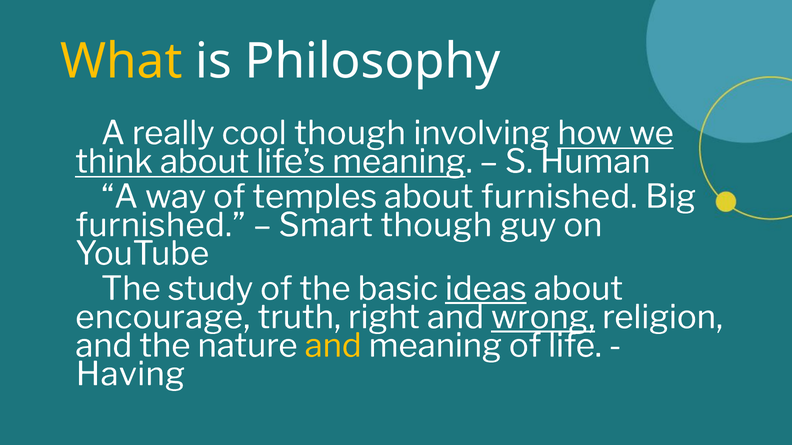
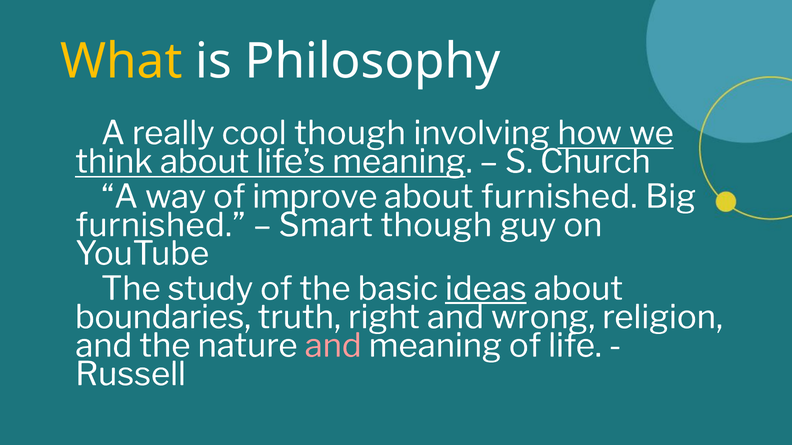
Human: Human -> Church
temples: temples -> improve
encourage: encourage -> boundaries
wrong underline: present -> none
and at (333, 346) colour: yellow -> pink
Having: Having -> Russell
